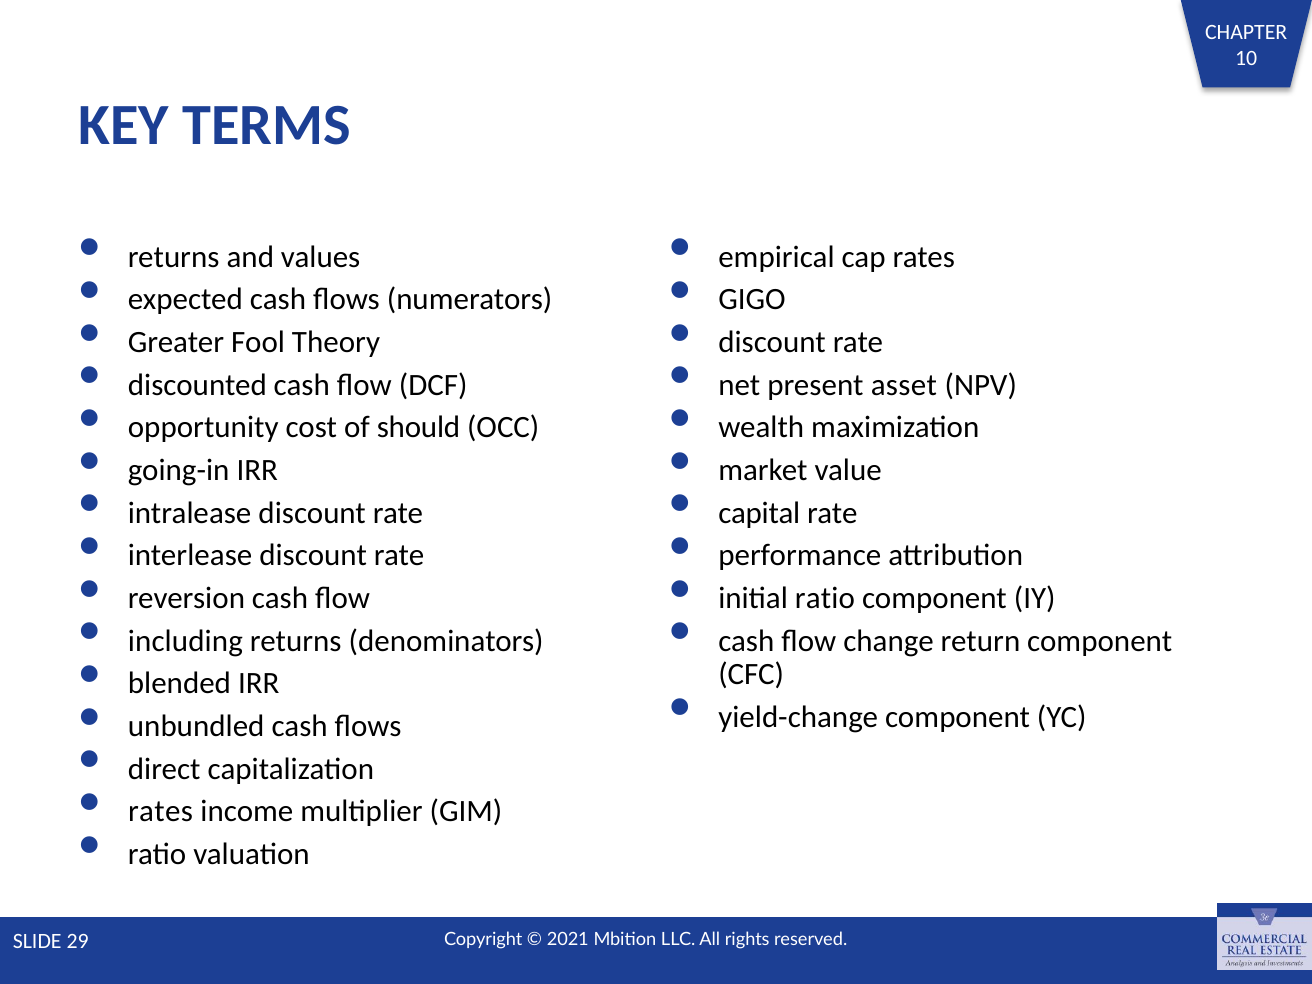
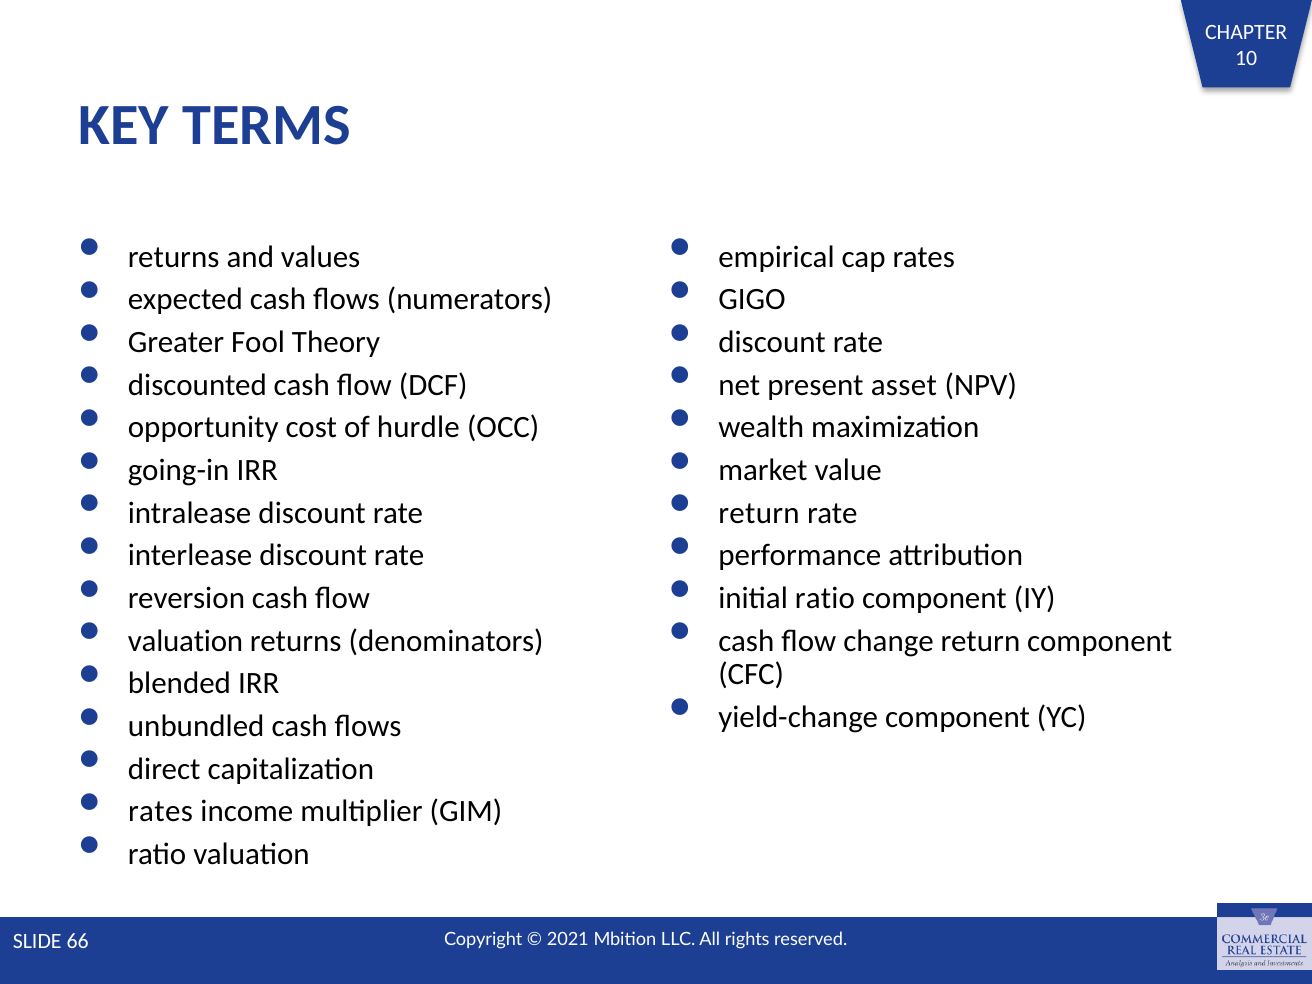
should: should -> hurdle
capital at (759, 513): capital -> return
including at (185, 641): including -> valuation
29: 29 -> 66
